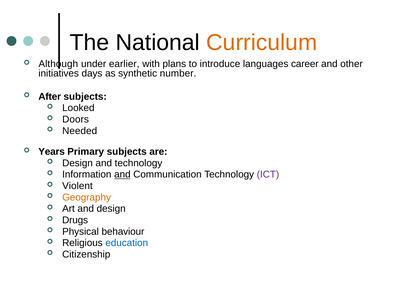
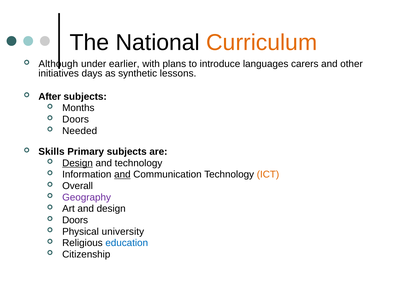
career: career -> carers
number: number -> lessons
Looked: Looked -> Months
Years: Years -> Skills
Design at (78, 163) underline: none -> present
ICT colour: purple -> orange
Violent: Violent -> Overall
Geography colour: orange -> purple
Drugs at (75, 221): Drugs -> Doors
behaviour: behaviour -> university
